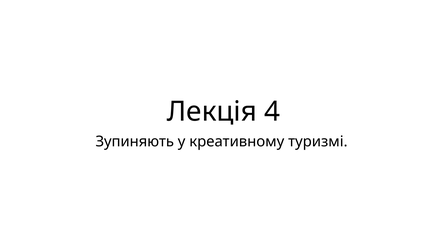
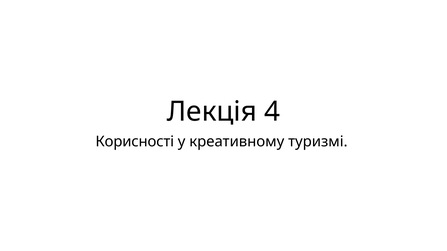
Зупиняють: Зупиняють -> Корисності
